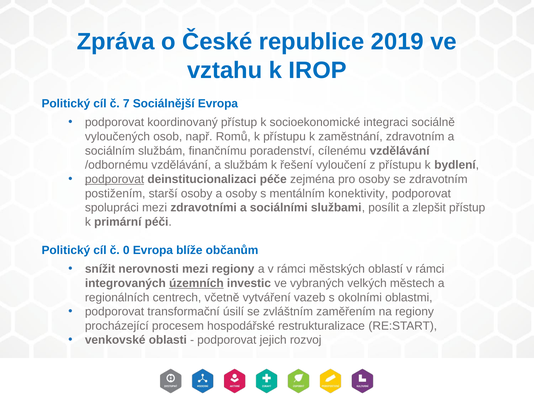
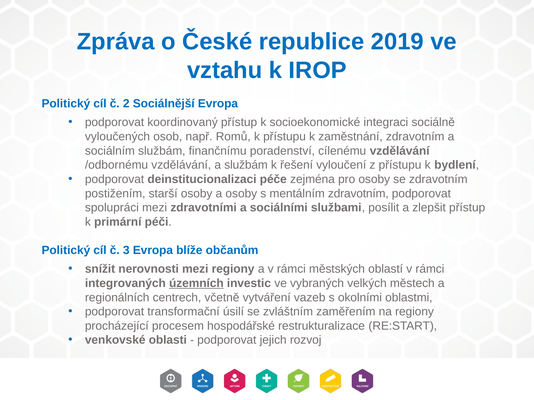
7: 7 -> 2
podporovat at (115, 179) underline: present -> none
mentálním konektivity: konektivity -> zdravotním
0: 0 -> 3
